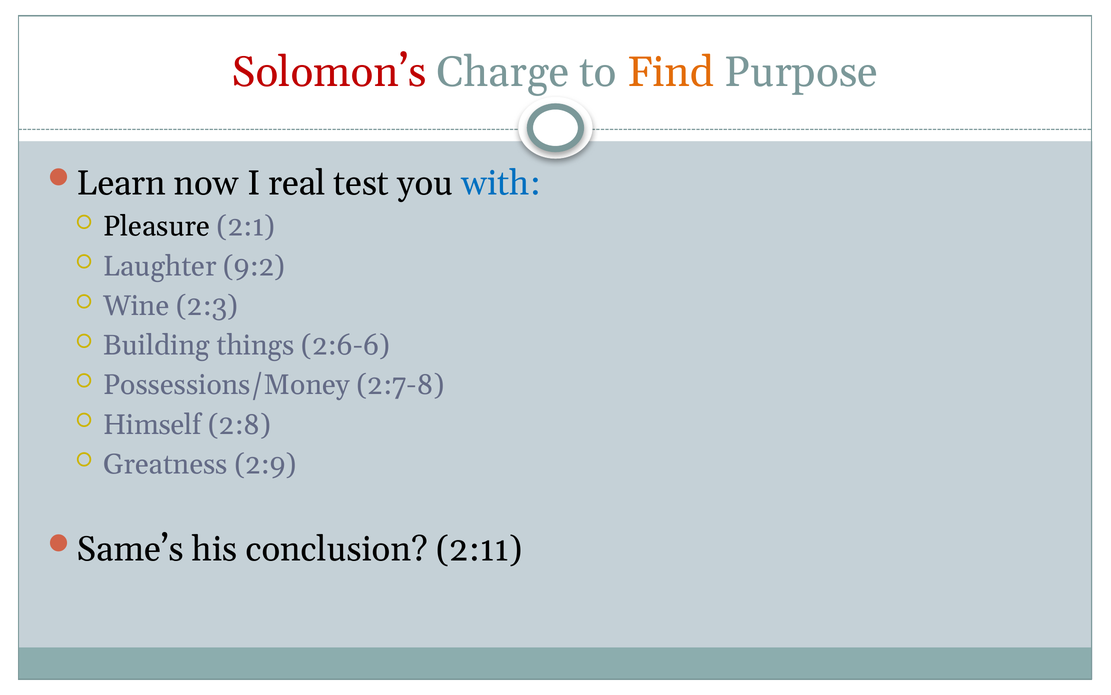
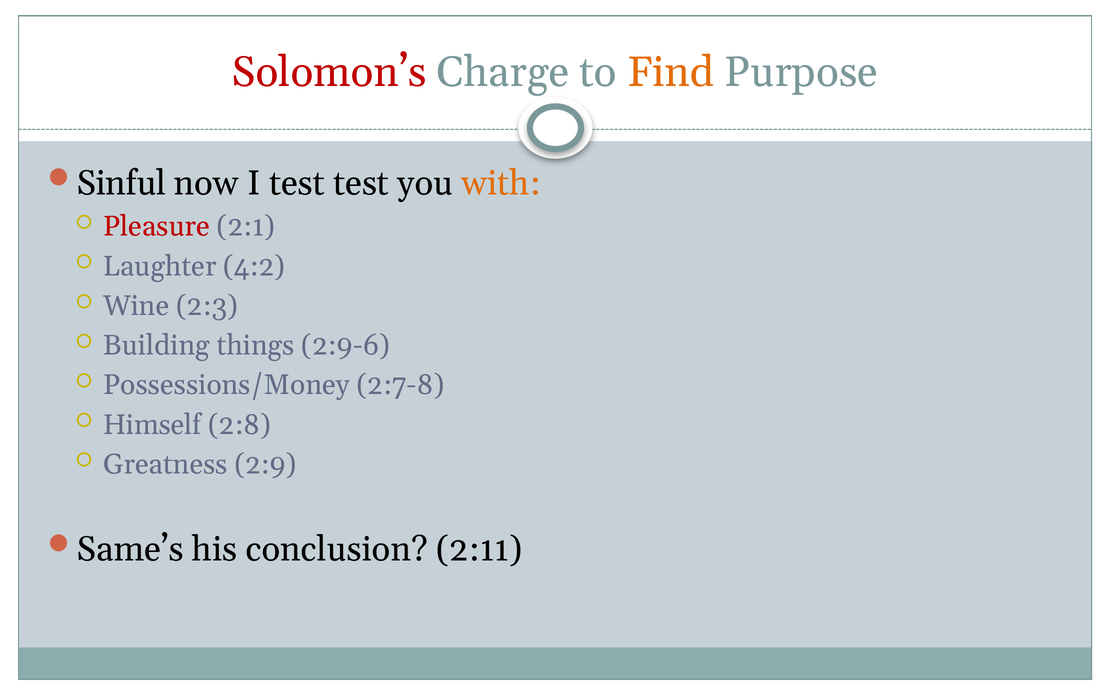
Learn: Learn -> Sinful
I real: real -> test
with colour: blue -> orange
Pleasure colour: black -> red
9:2: 9:2 -> 4:2
2:6-6: 2:6-6 -> 2:9-6
